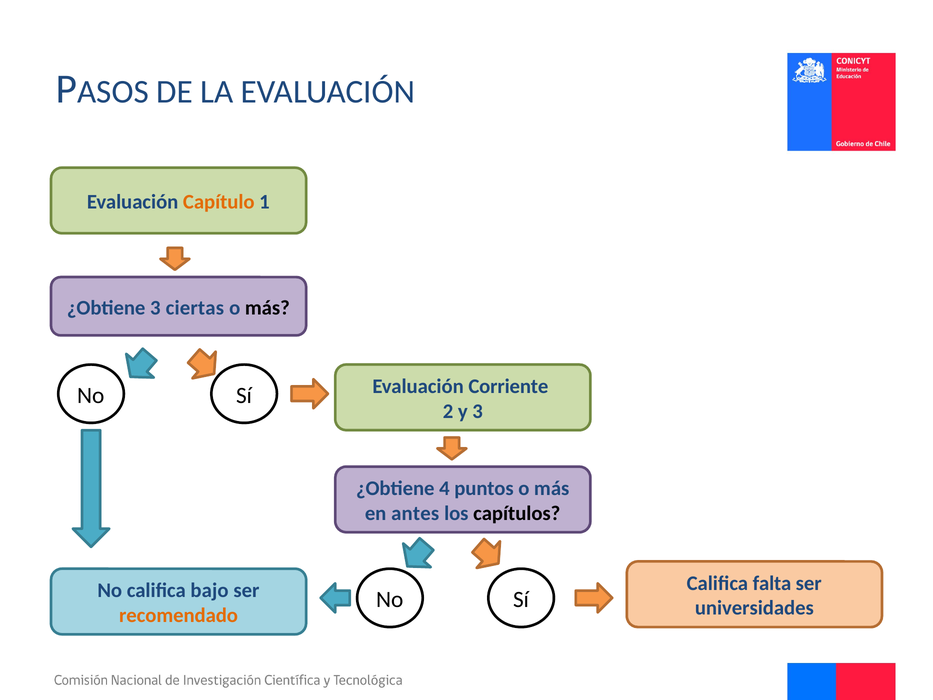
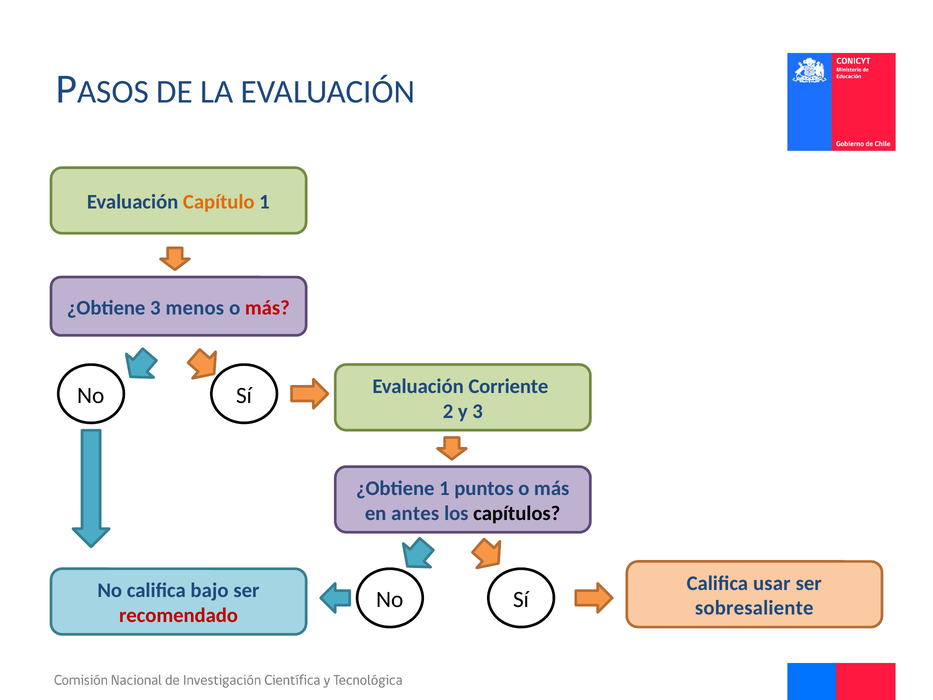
ciertas: ciertas -> menos
más at (267, 308) colour: black -> red
¿Obtiene 4: 4 -> 1
falta: falta -> usar
universidades: universidades -> sobresaliente
recomendado colour: orange -> red
